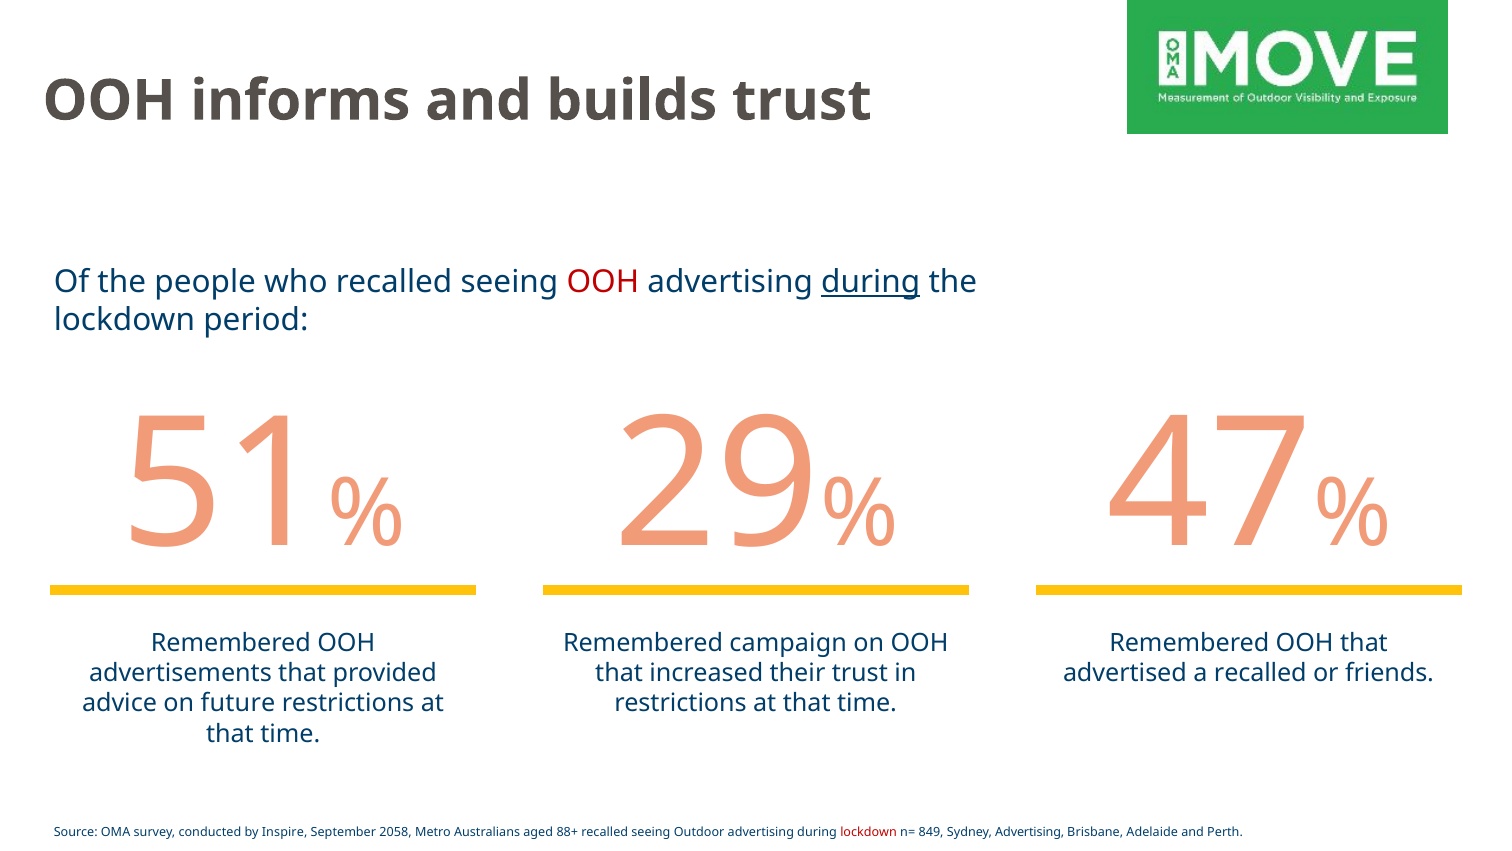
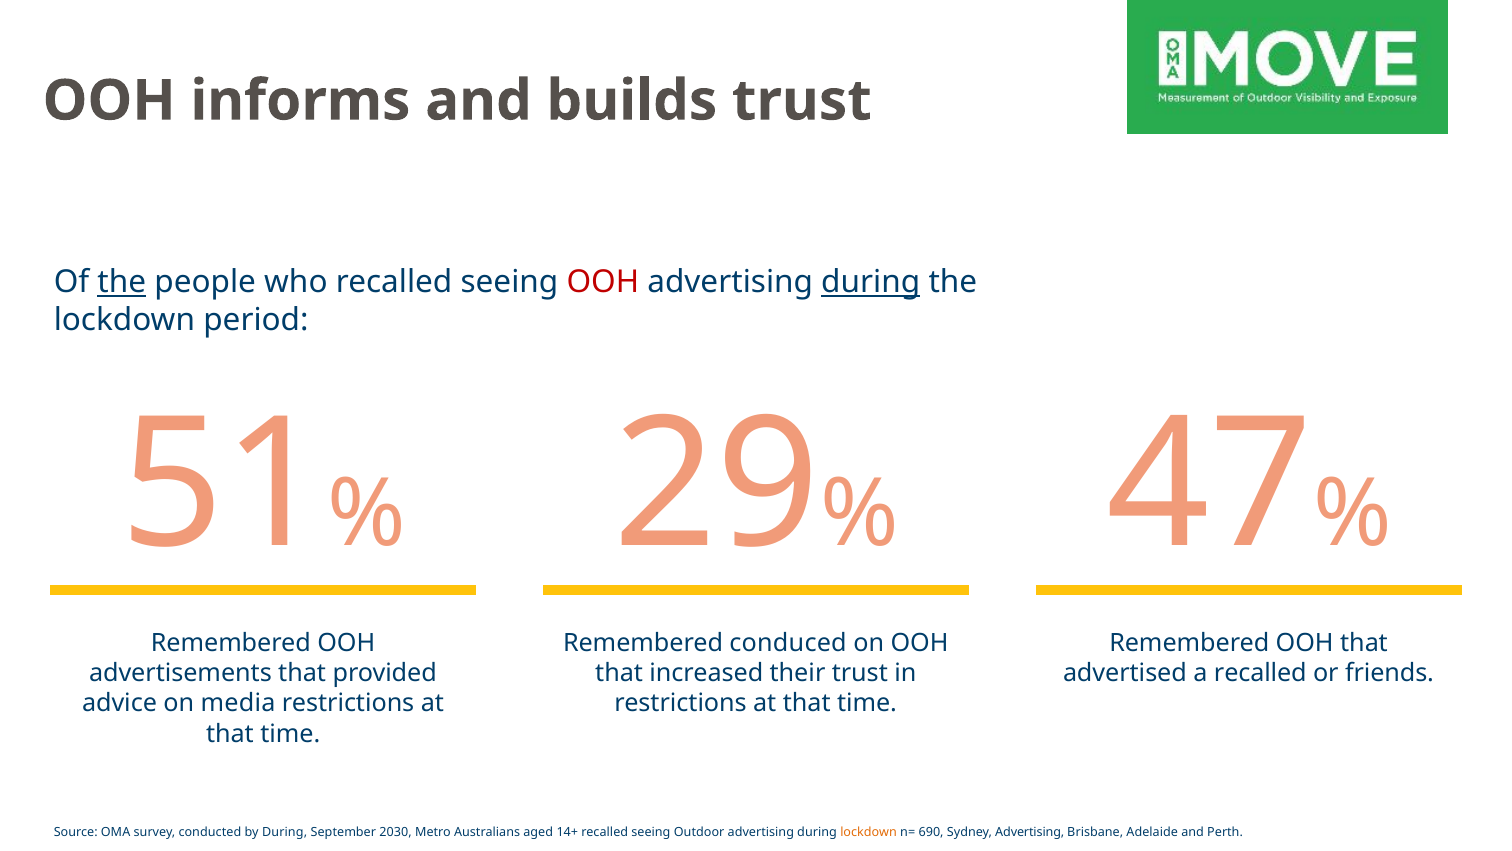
the at (122, 282) underline: none -> present
campaign: campaign -> conduced
future: future -> media
by Inspire: Inspire -> During
2058: 2058 -> 2030
88+: 88+ -> 14+
lockdown at (869, 832) colour: red -> orange
849: 849 -> 690
